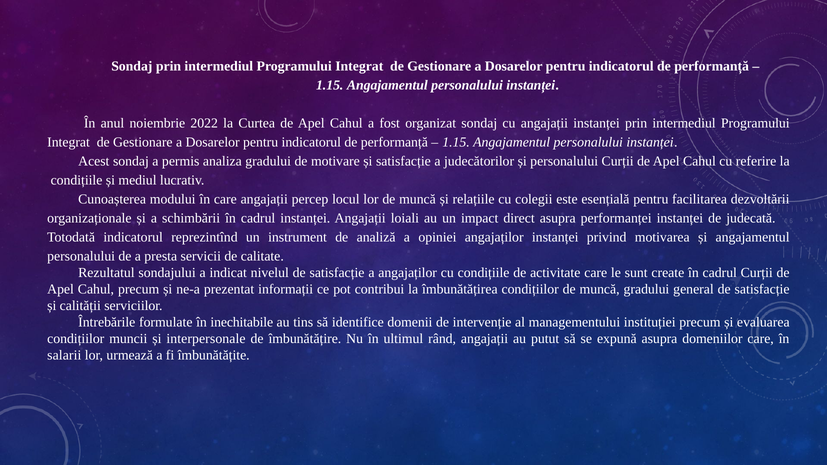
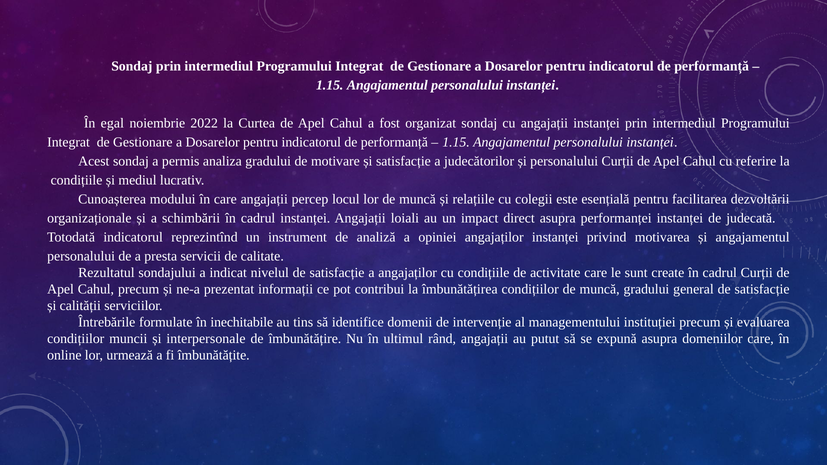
anul: anul -> egal
salarii: salarii -> online
